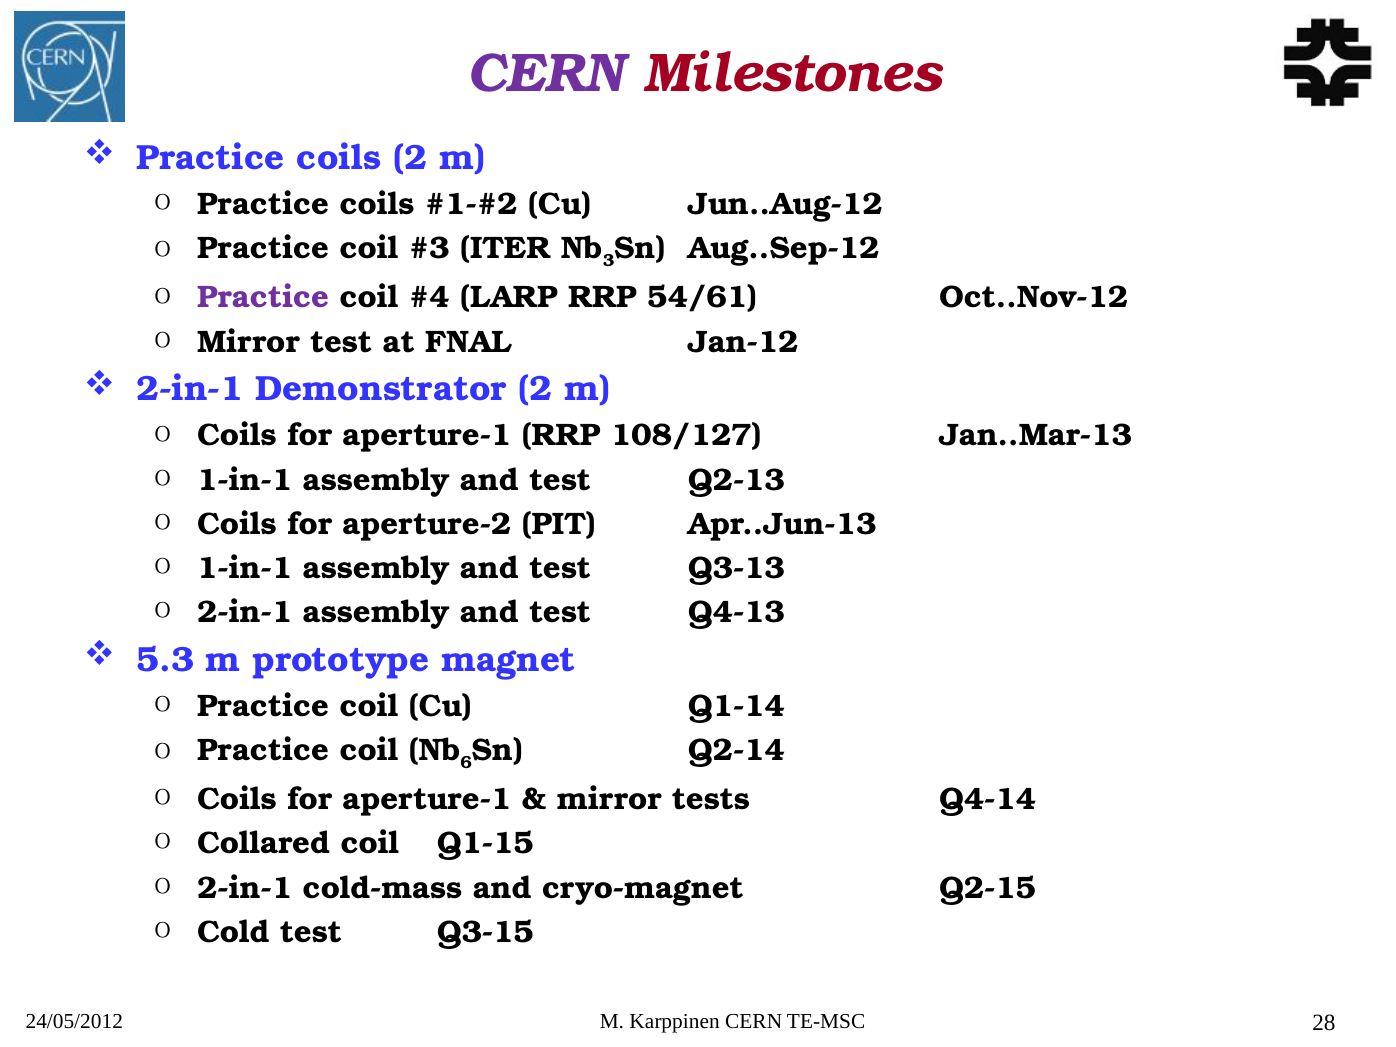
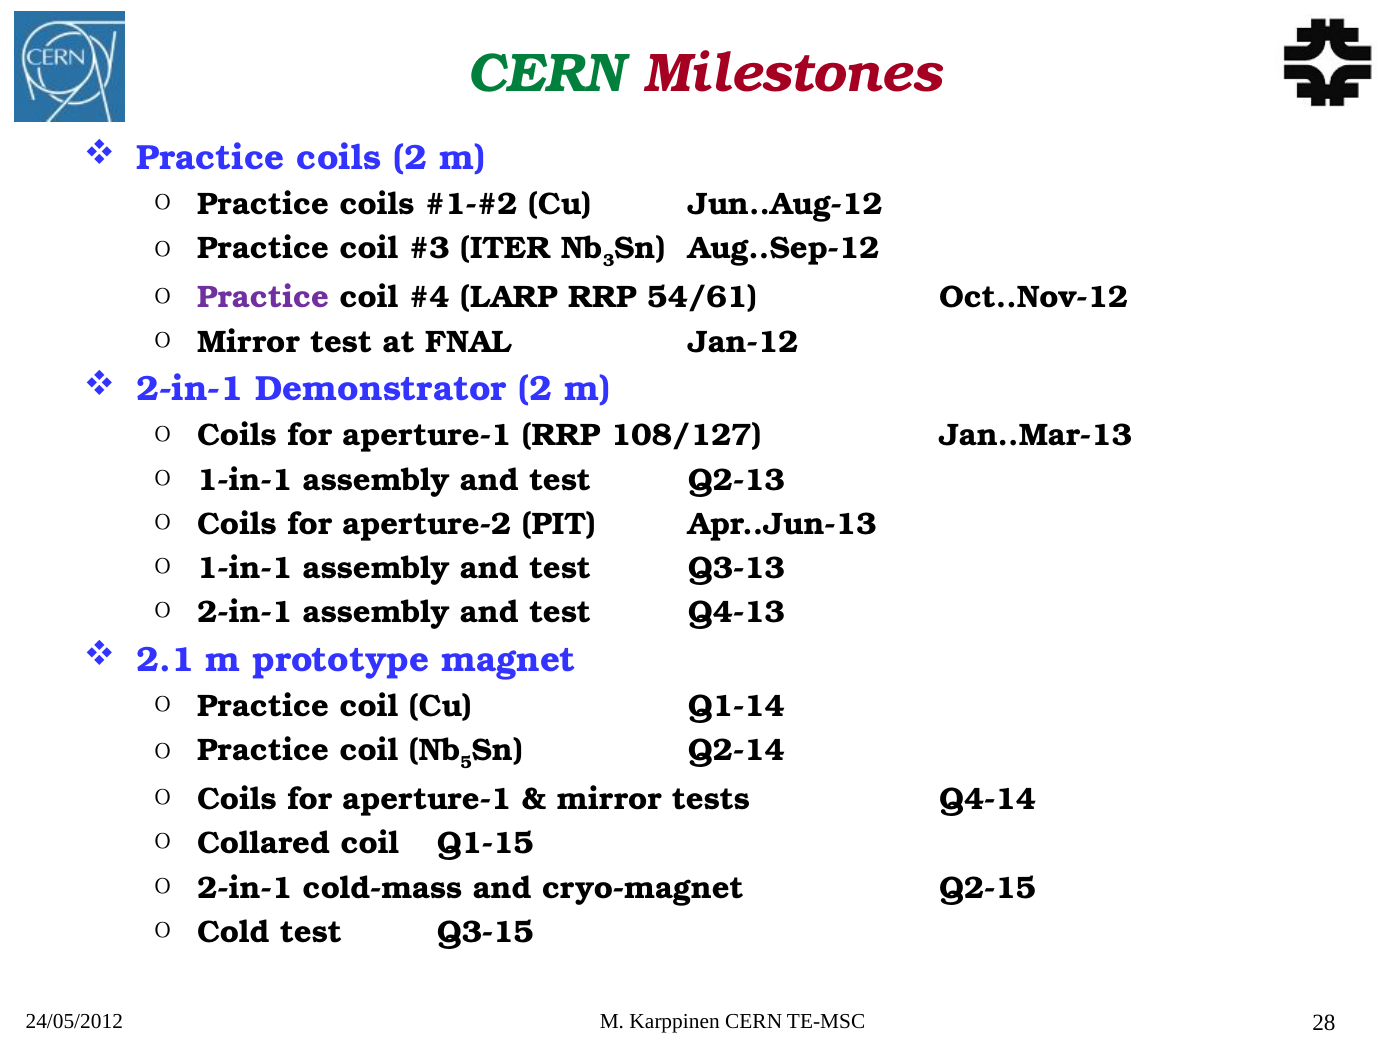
CERN at (546, 74) colour: purple -> green
5.3: 5.3 -> 2.1
6: 6 -> 5
